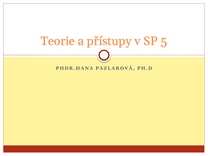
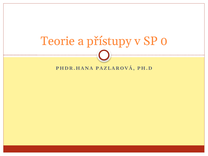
5: 5 -> 0
